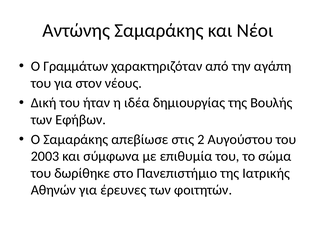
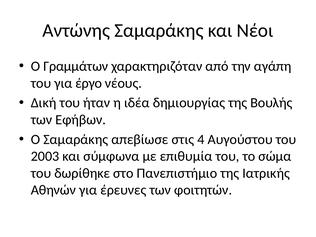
στον: στον -> έργο
2: 2 -> 4
